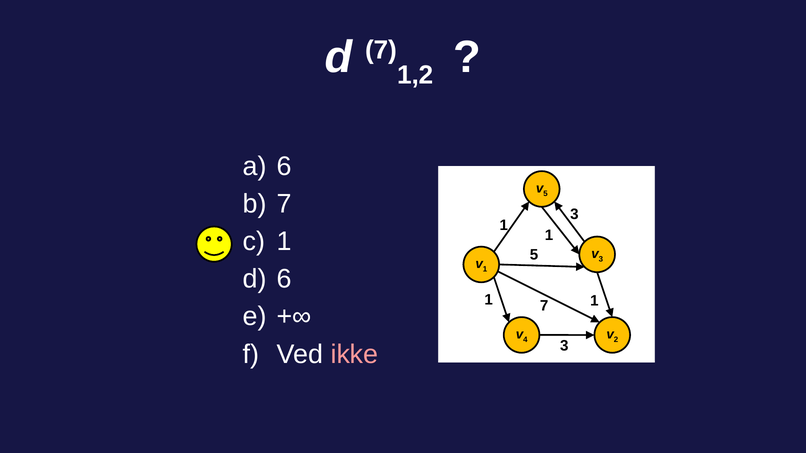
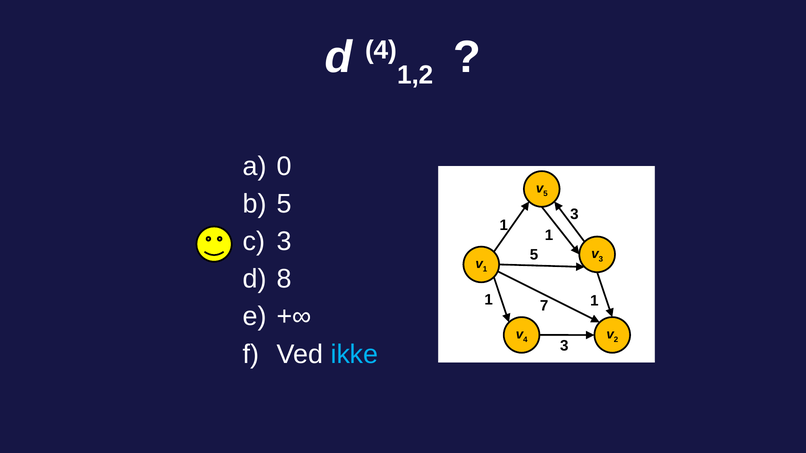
d 7: 7 -> 4
6 at (284, 166): 6 -> 0
7 at (284, 204): 7 -> 5
1 at (284, 242): 1 -> 3
d 6: 6 -> 8
ikke colour: pink -> light blue
